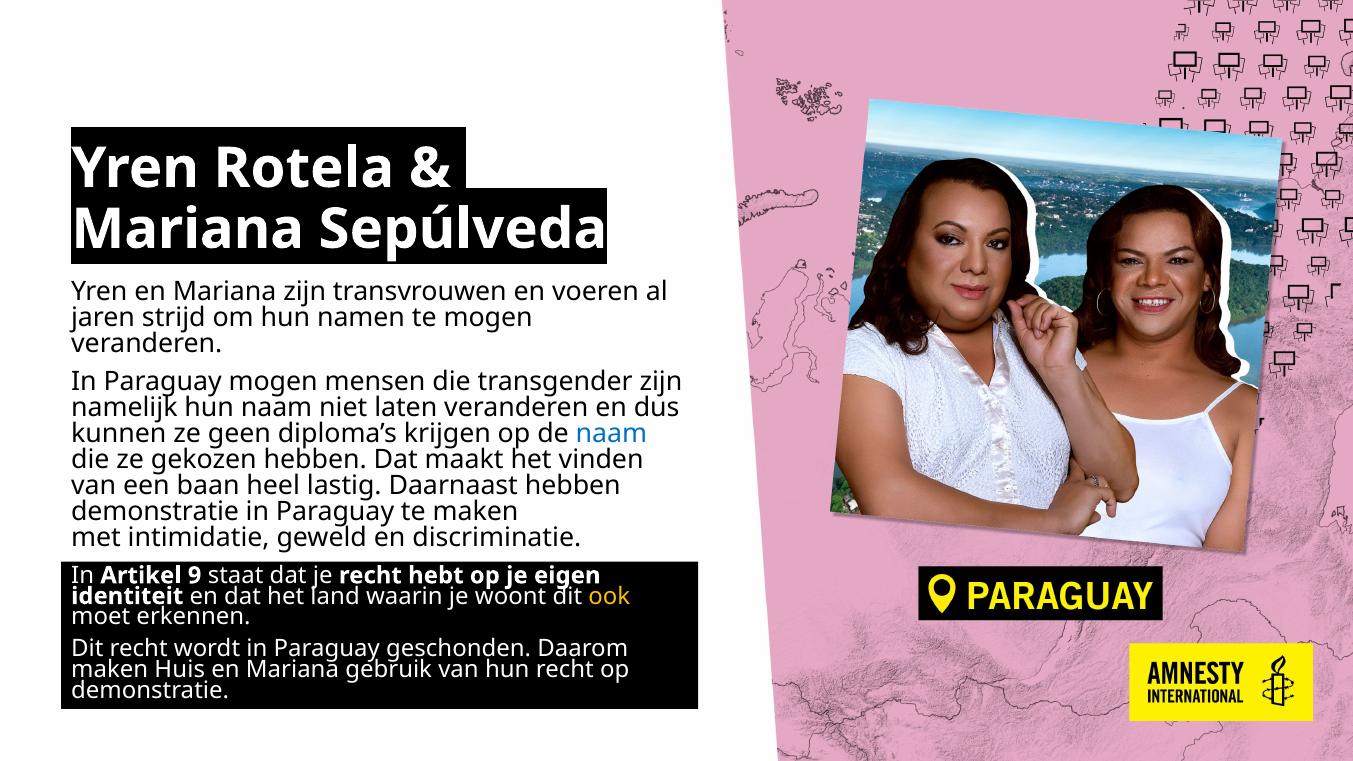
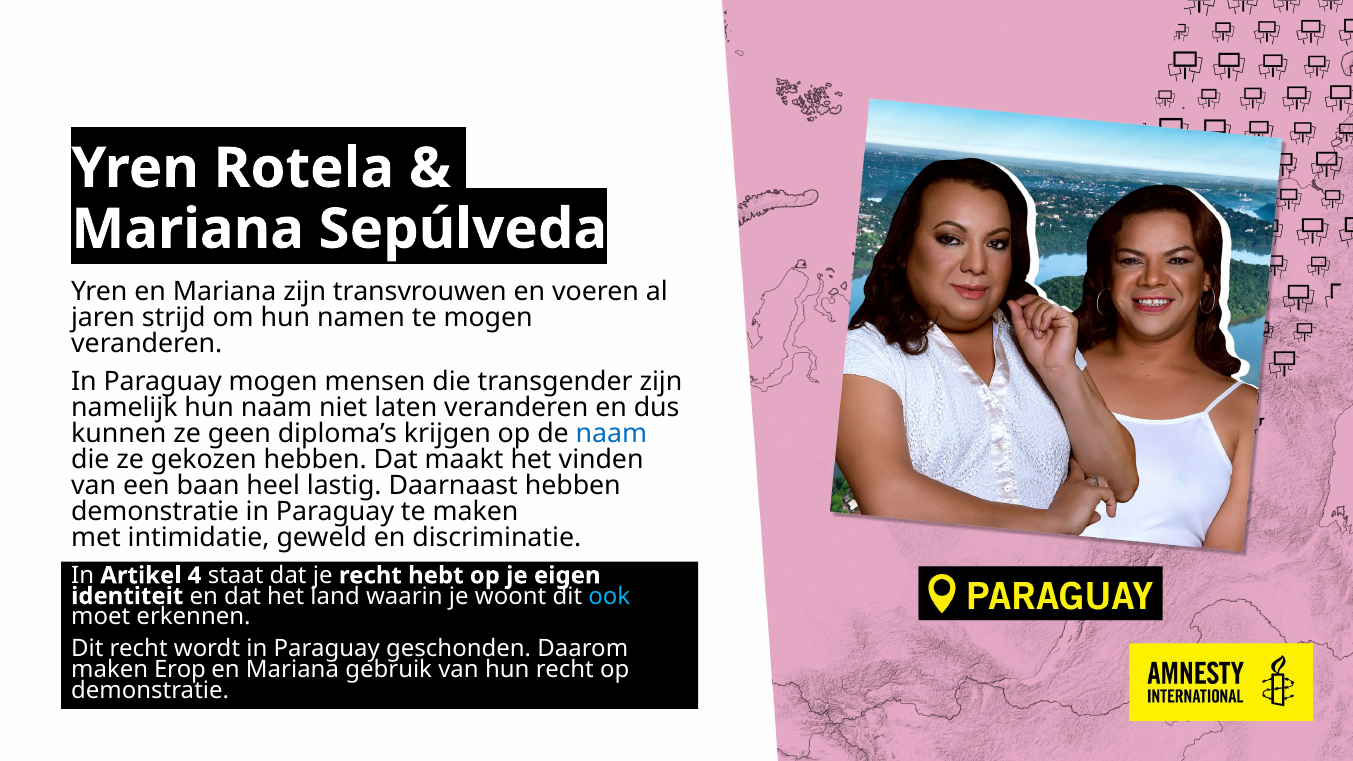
9: 9 -> 4
ook colour: yellow -> light blue
Huis: Huis -> Erop
